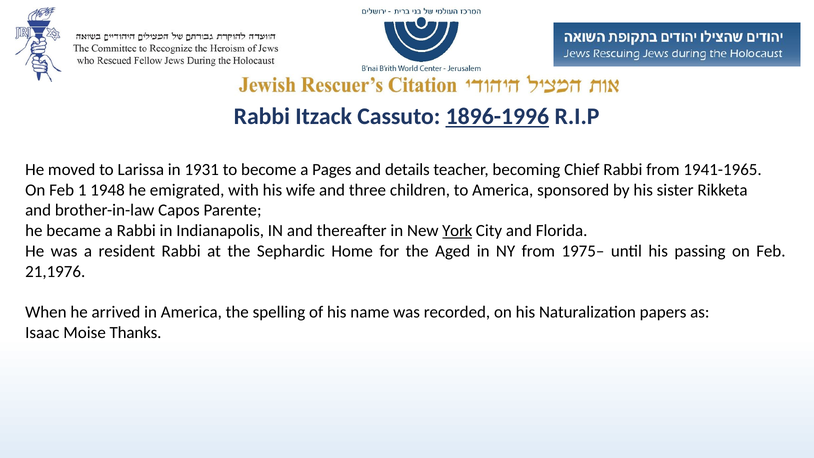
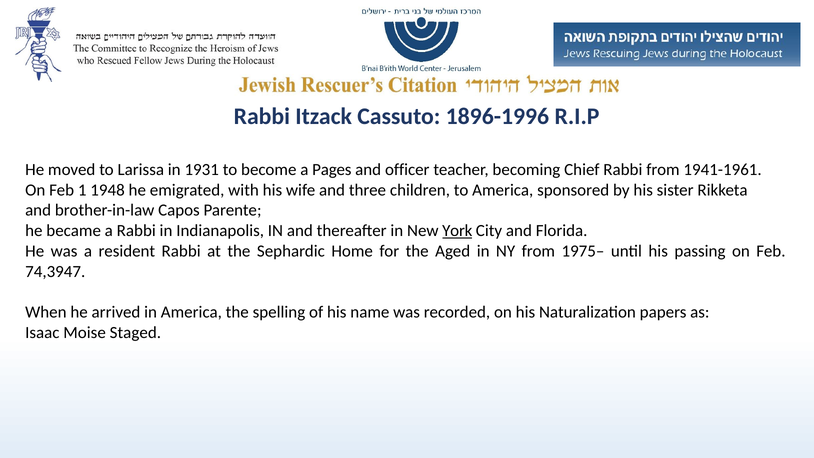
1896-1996 underline: present -> none
details: details -> officer
1941-1965: 1941-1965 -> 1941-1961
21,1976: 21,1976 -> 74,3947
Thanks: Thanks -> Staged
